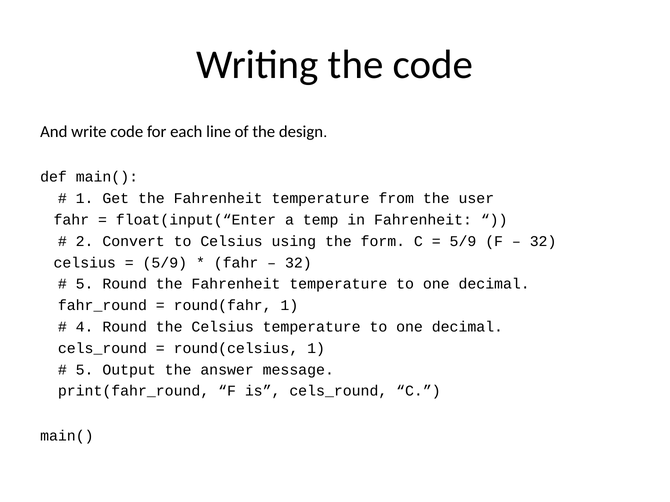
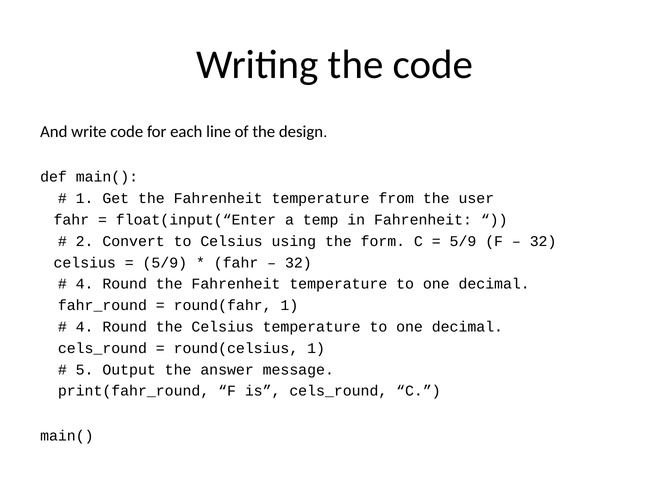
5 at (85, 284): 5 -> 4
